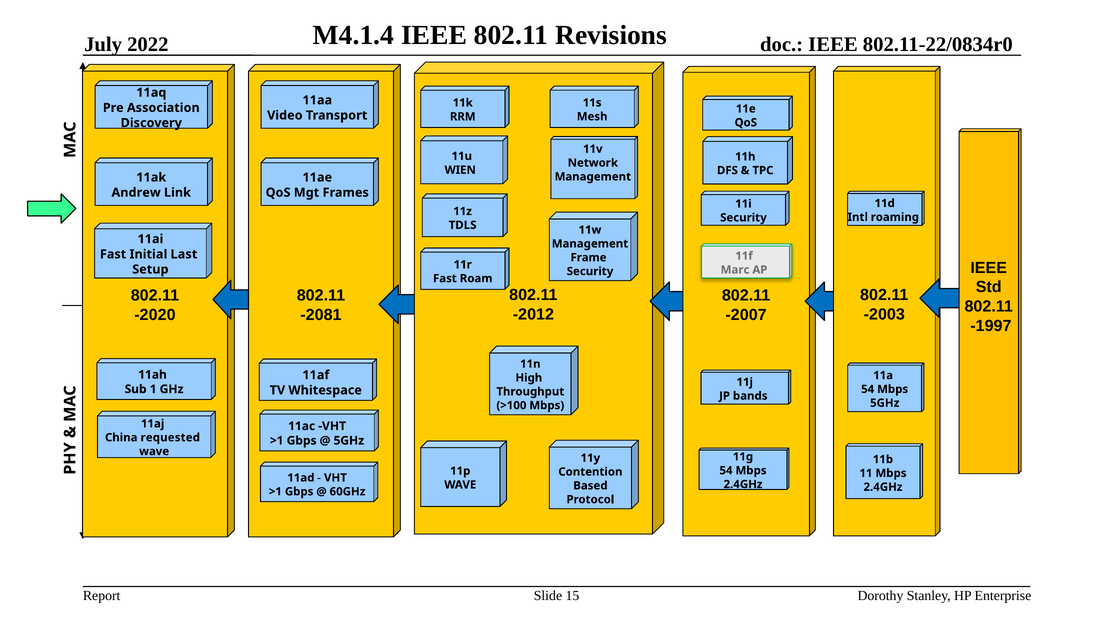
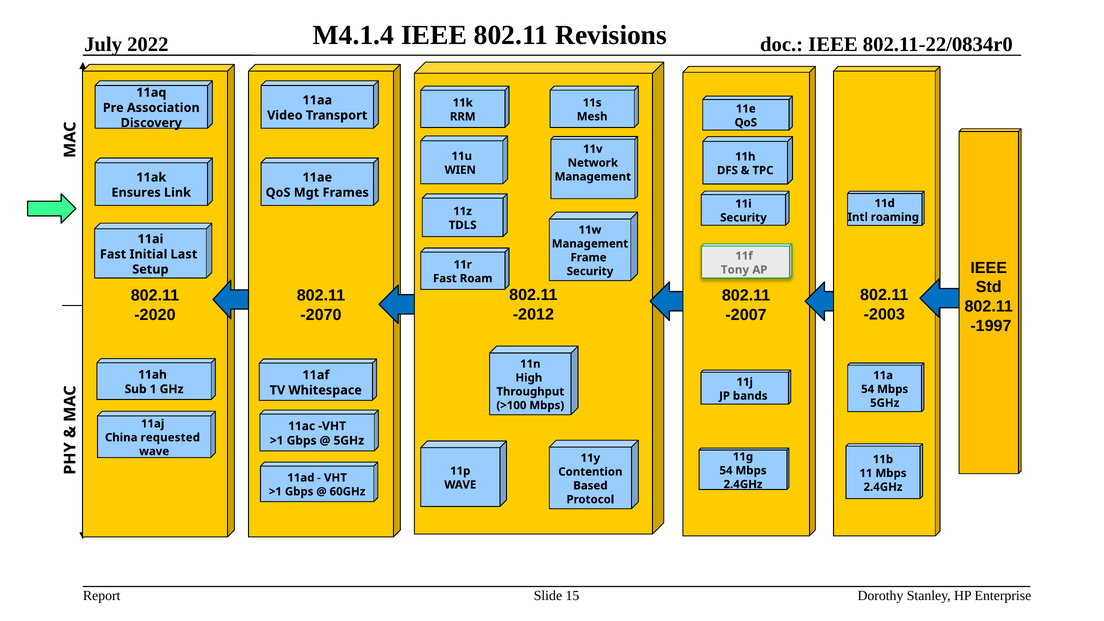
Andrew: Andrew -> Ensures
Marc: Marc -> Tony
-2081: -2081 -> -2070
